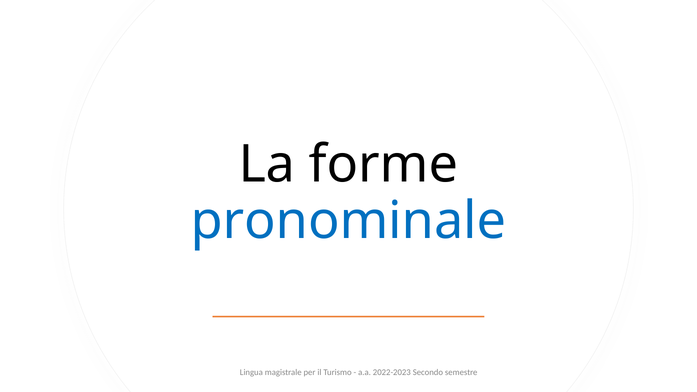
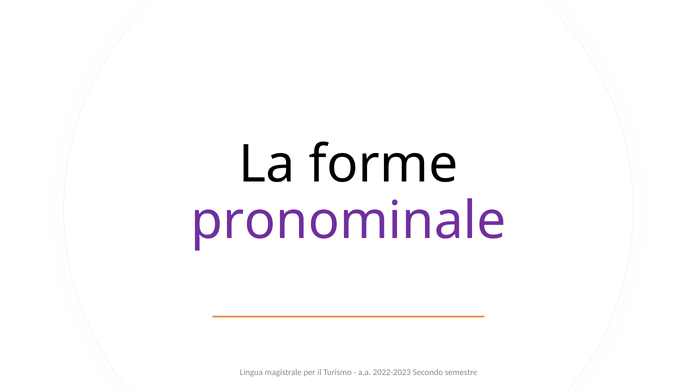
pronominale colour: blue -> purple
